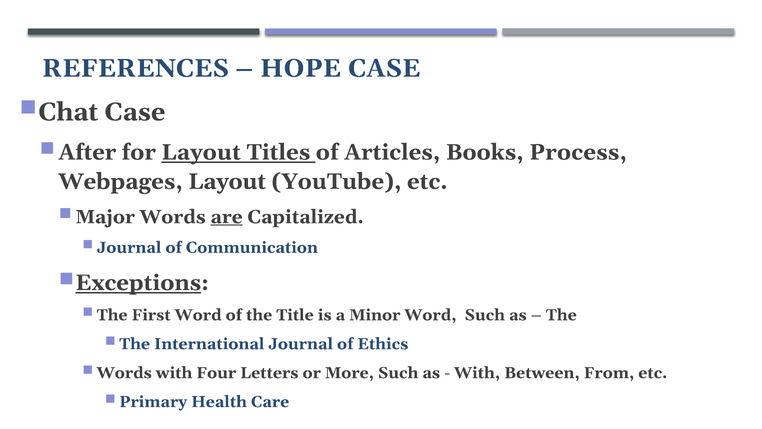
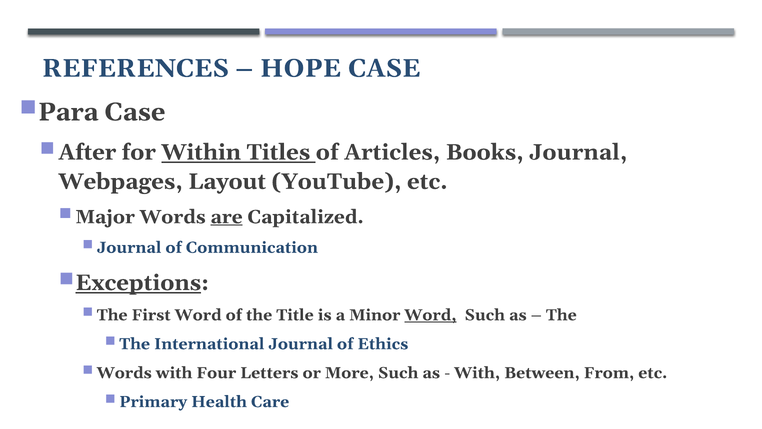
Chat: Chat -> Para
for Layout: Layout -> Within
Books Process: Process -> Journal
Word at (430, 315) underline: none -> present
